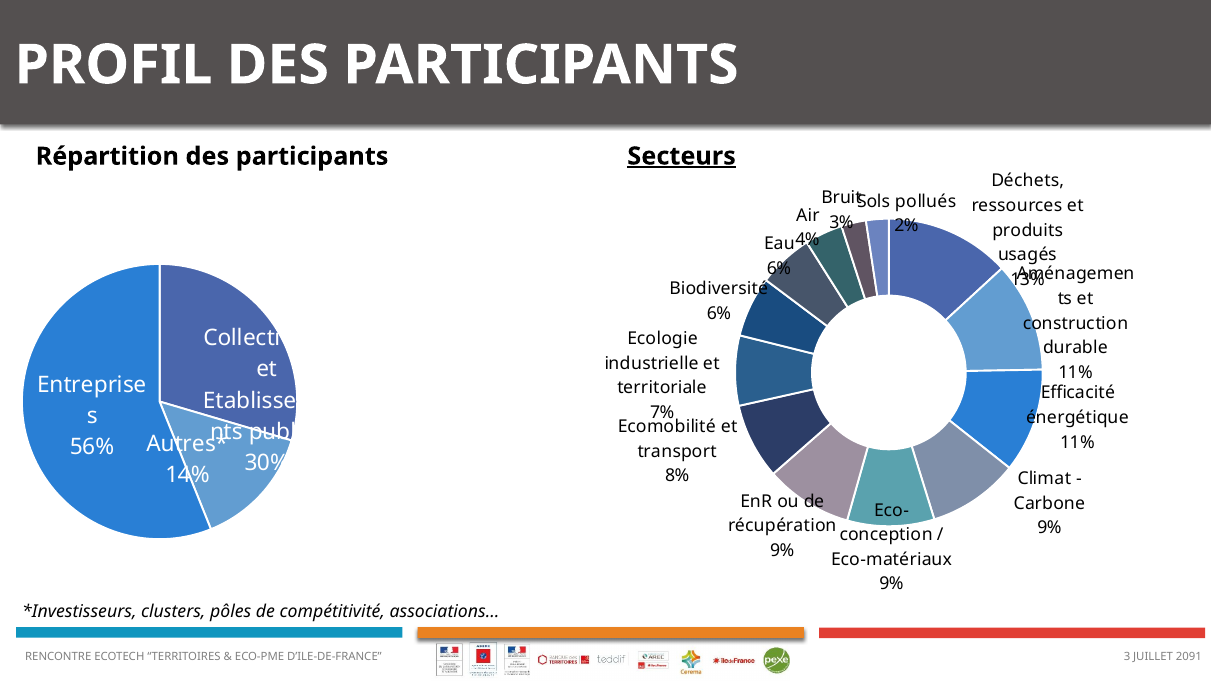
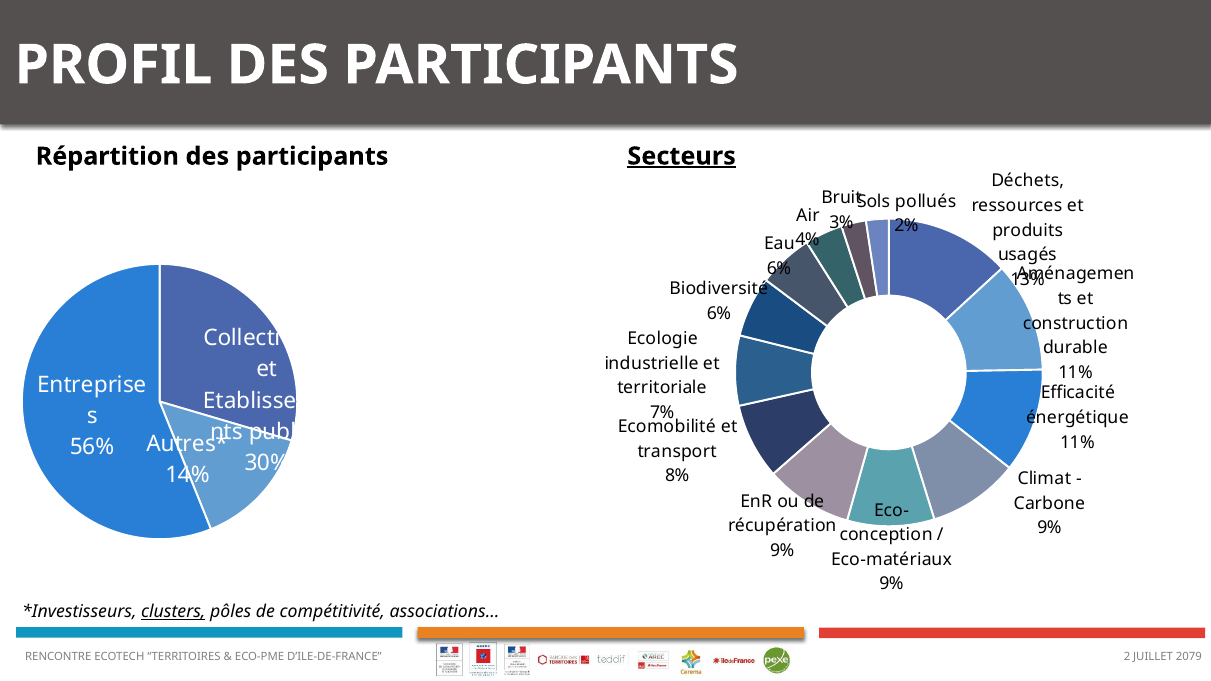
clusters underline: none -> present
3: 3 -> 2
2091: 2091 -> 2079
